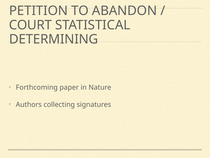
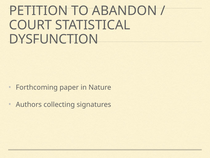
DETERMINING: DETERMINING -> DYSFUNCTION
